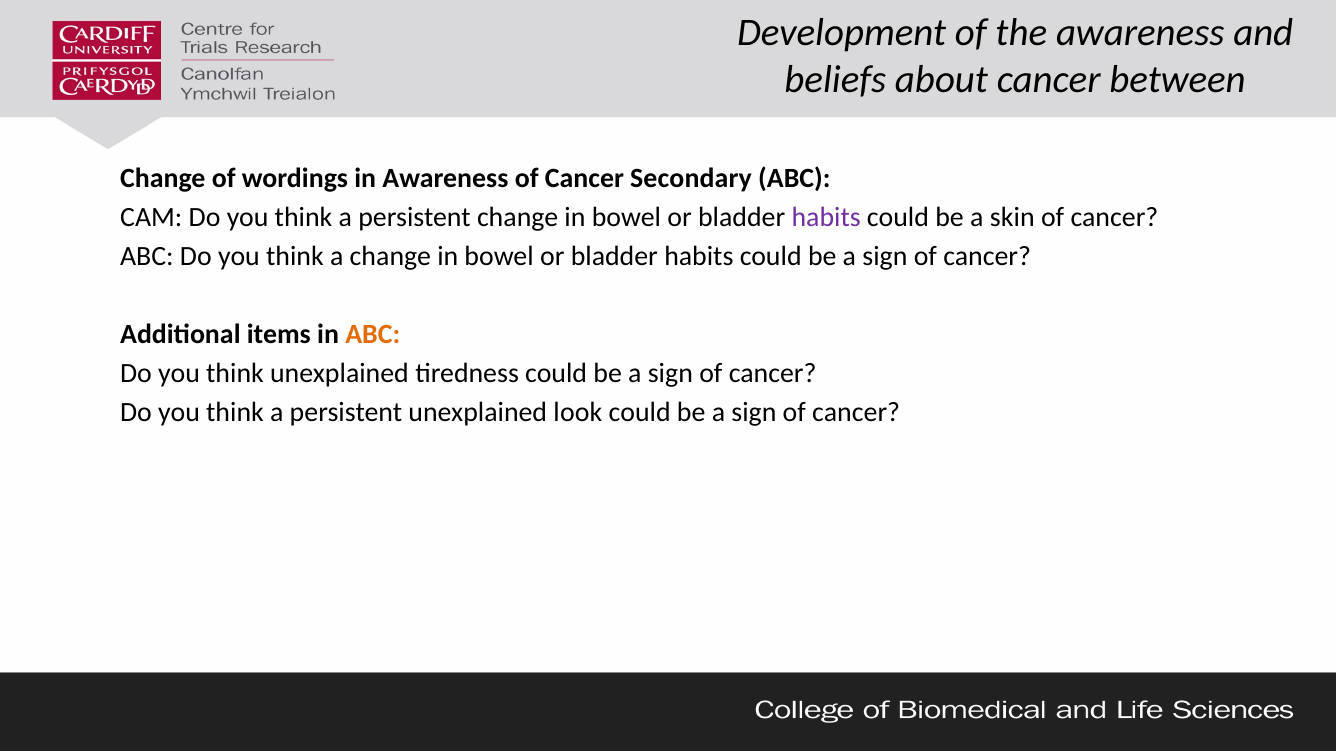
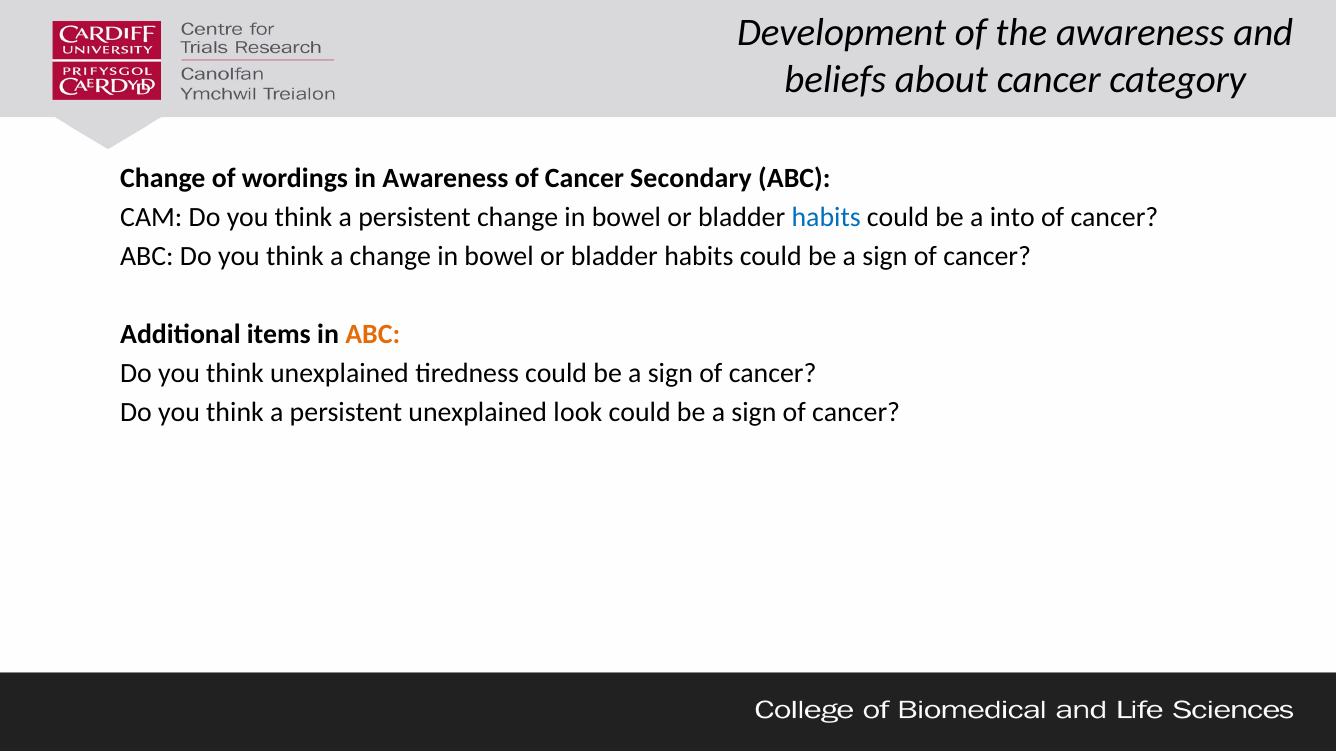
between: between -> category
habits at (826, 218) colour: purple -> blue
skin: skin -> into
